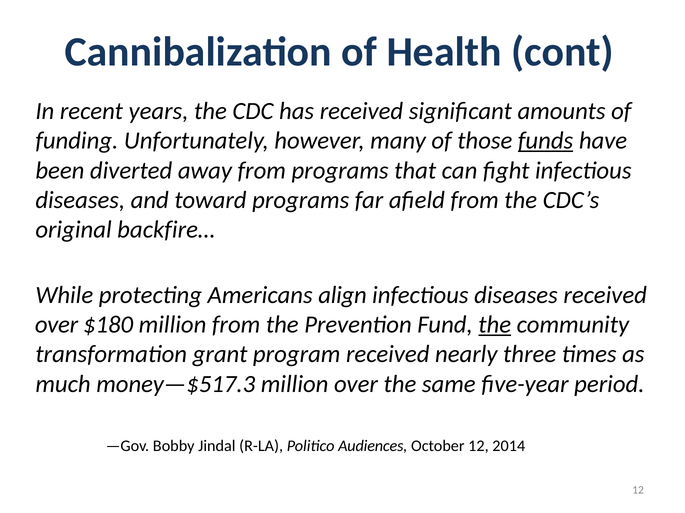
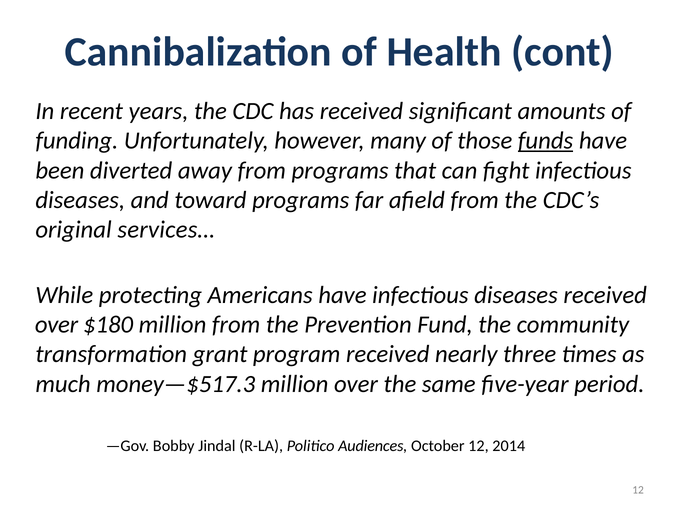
backfire…: backfire… -> services…
Americans align: align -> have
the at (495, 325) underline: present -> none
